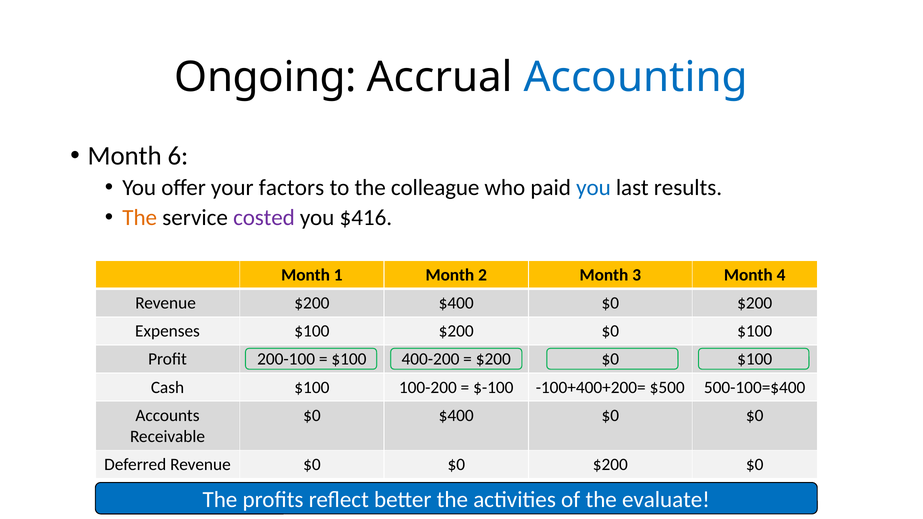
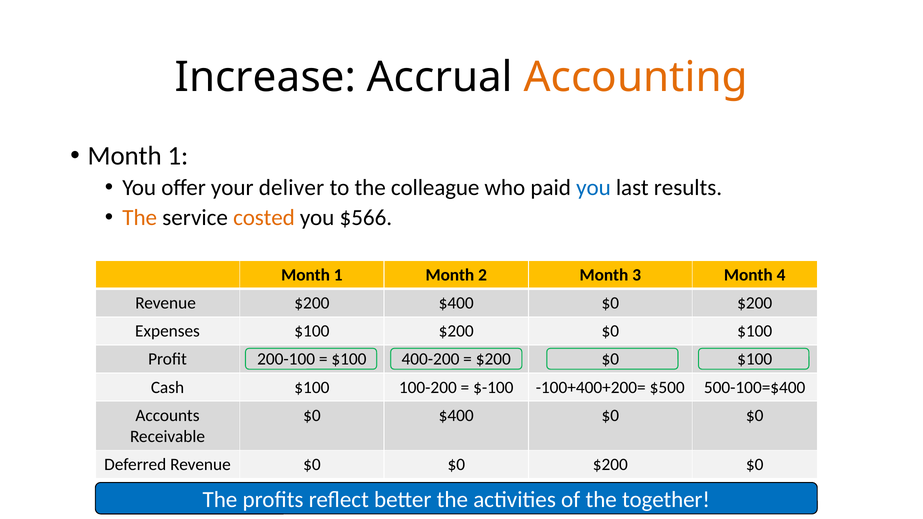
Ongoing: Ongoing -> Increase
Accounting colour: blue -> orange
6 at (178, 156): 6 -> 1
factors: factors -> deliver
costed colour: purple -> orange
$416: $416 -> $566
evaluate: evaluate -> together
